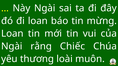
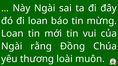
Chiếc: Chiếc -> Đồng
